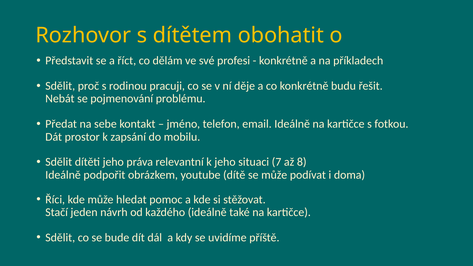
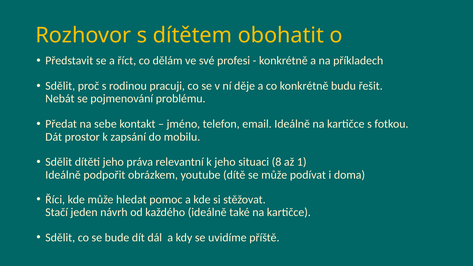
7: 7 -> 8
8: 8 -> 1
